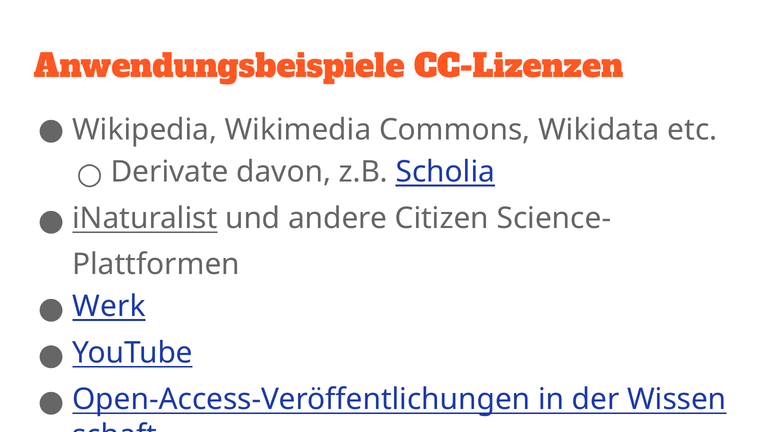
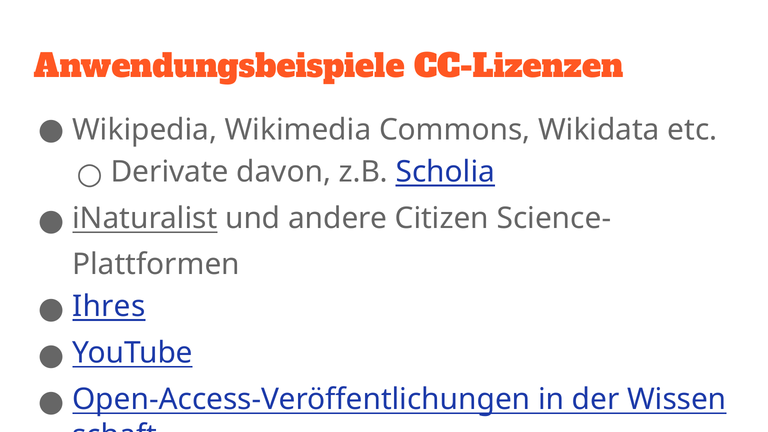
Werk: Werk -> Ihres
